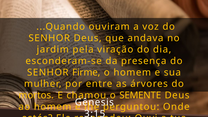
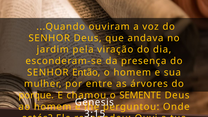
Firme: Firme -> Então
mortos at (36, 95): mortos -> porque
